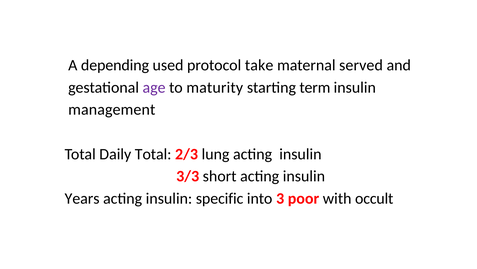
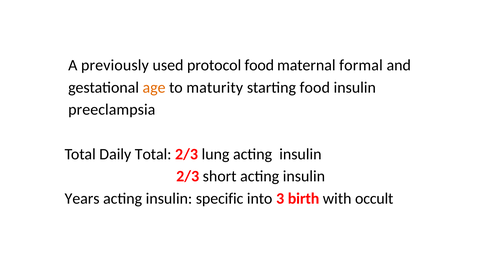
depending: depending -> previously
protocol take: take -> food
served: served -> formal
age colour: purple -> orange
starting term: term -> food
management: management -> preeclampsia
3/3 at (188, 176): 3/3 -> 2/3
poor: poor -> birth
